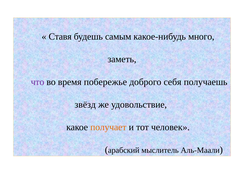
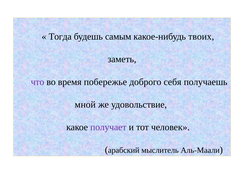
Ставя: Ставя -> Тогда
много: много -> твоих
звёзд: звёзд -> мной
получает colour: orange -> purple
